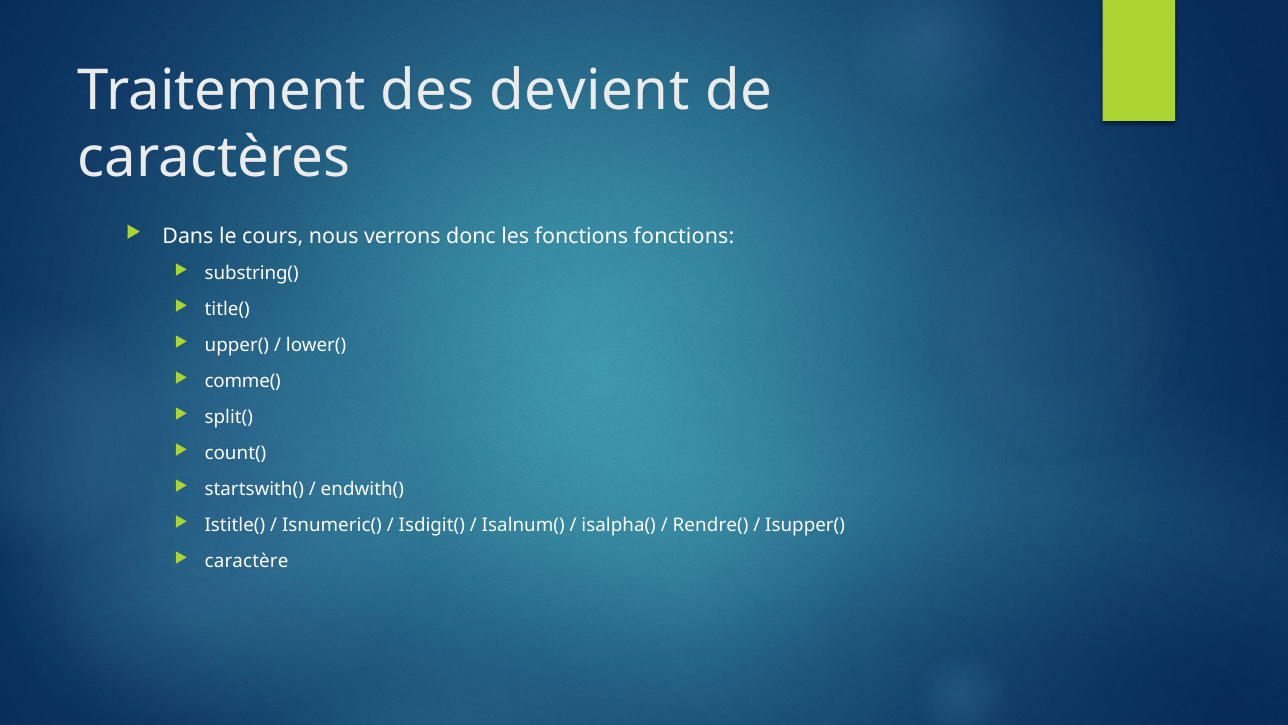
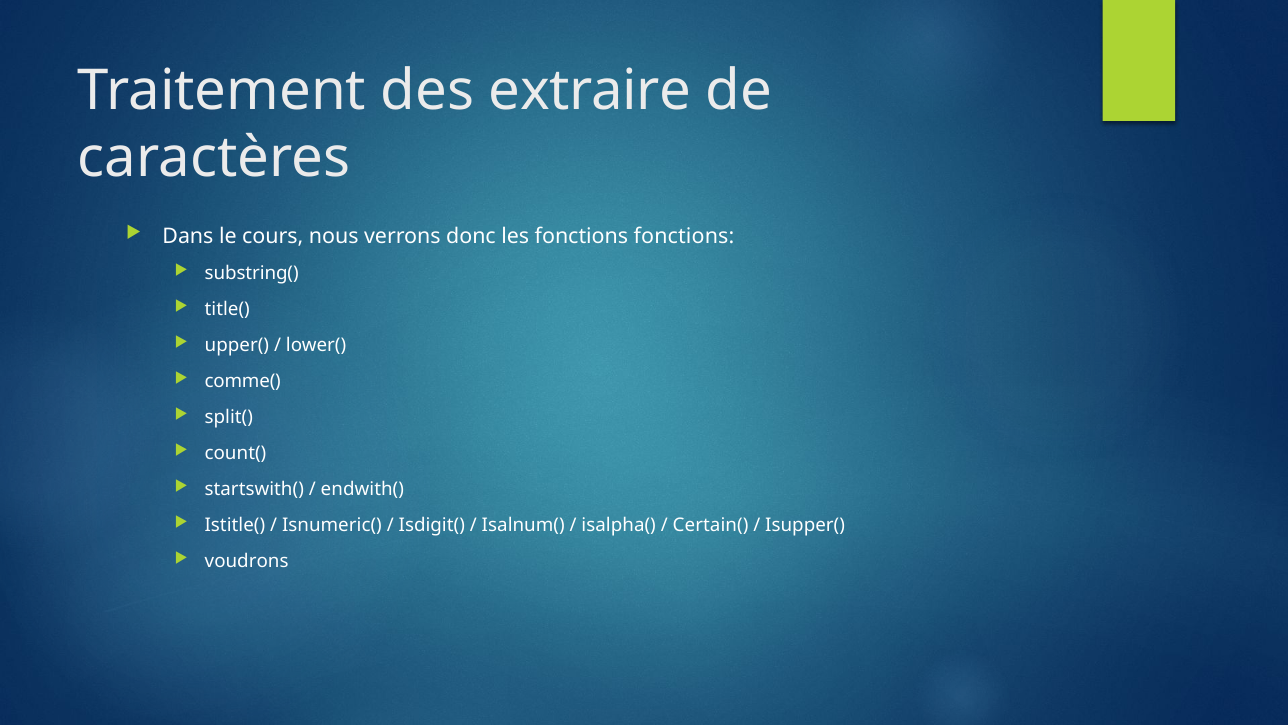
devient: devient -> extraire
Rendre(: Rendre( -> Certain(
caractère: caractère -> voudrons
